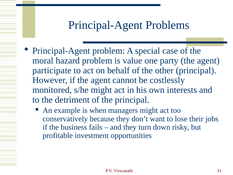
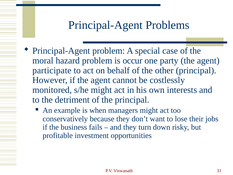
value: value -> occur
